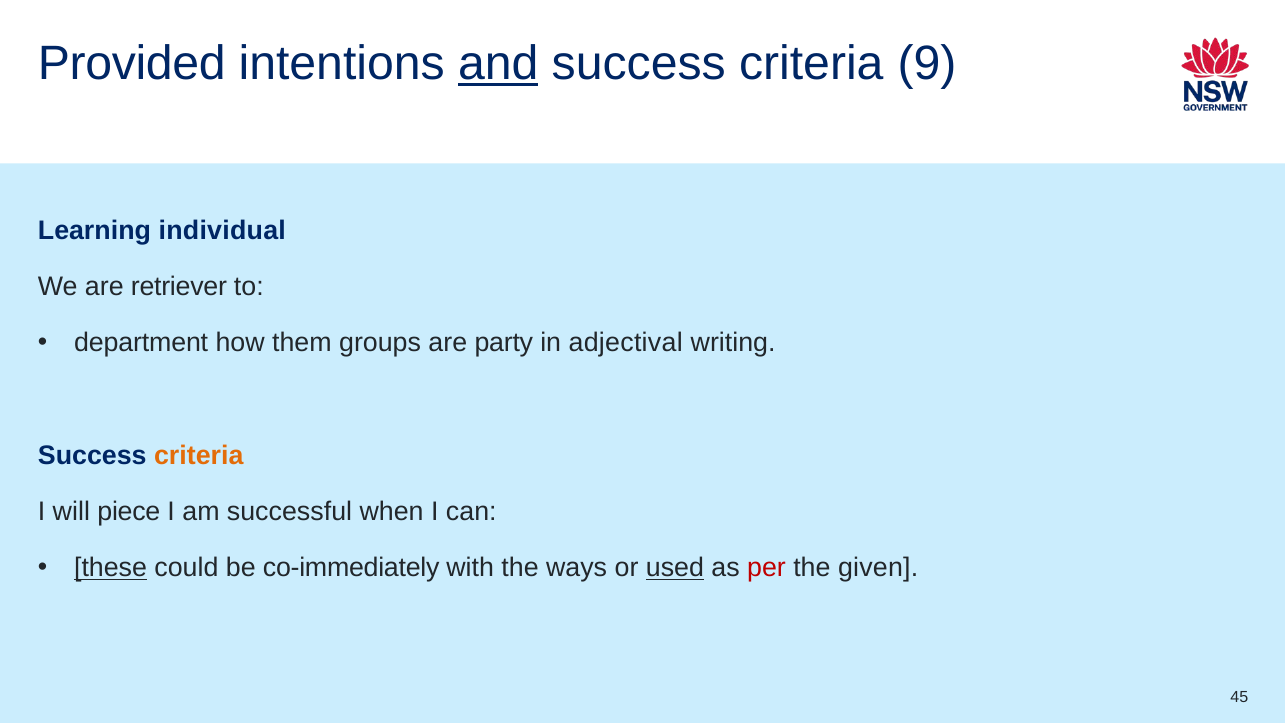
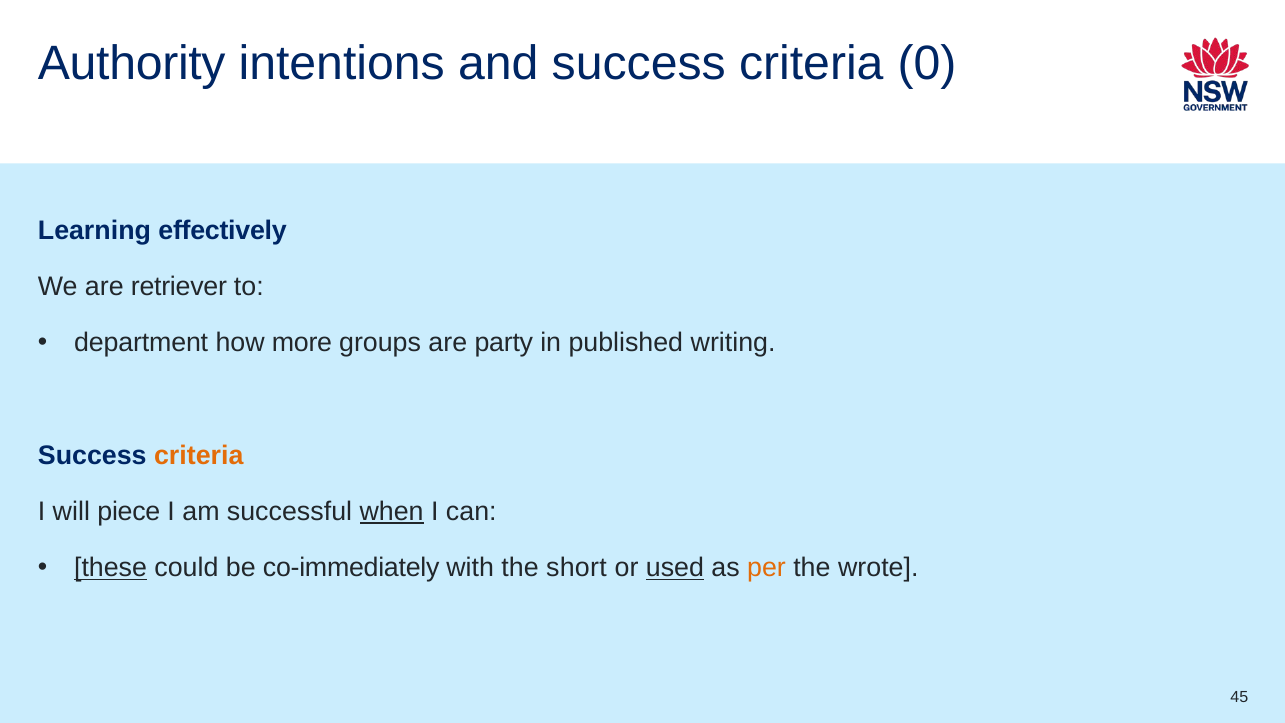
Provided: Provided -> Authority
and underline: present -> none
9: 9 -> 0
individual: individual -> effectively
them: them -> more
adjectival: adjectival -> published
when underline: none -> present
ways: ways -> short
per colour: red -> orange
given: given -> wrote
